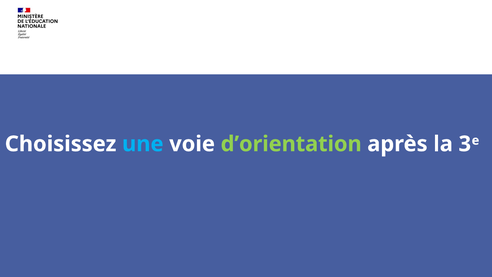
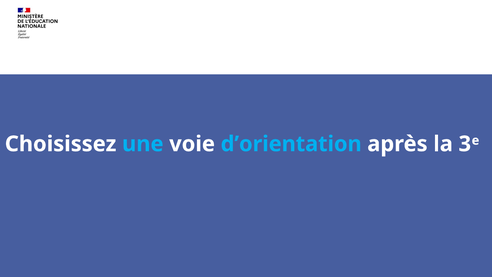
d’orientation colour: light green -> light blue
